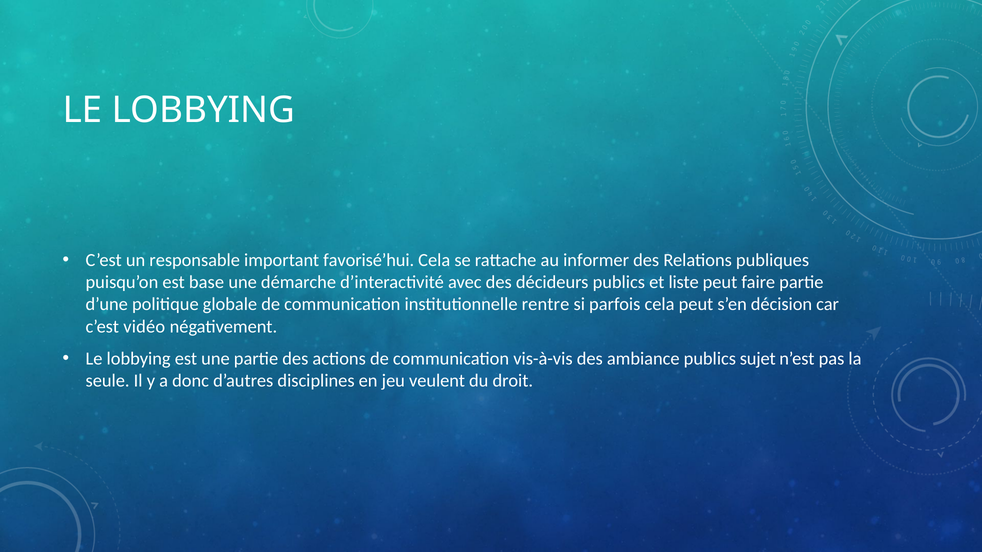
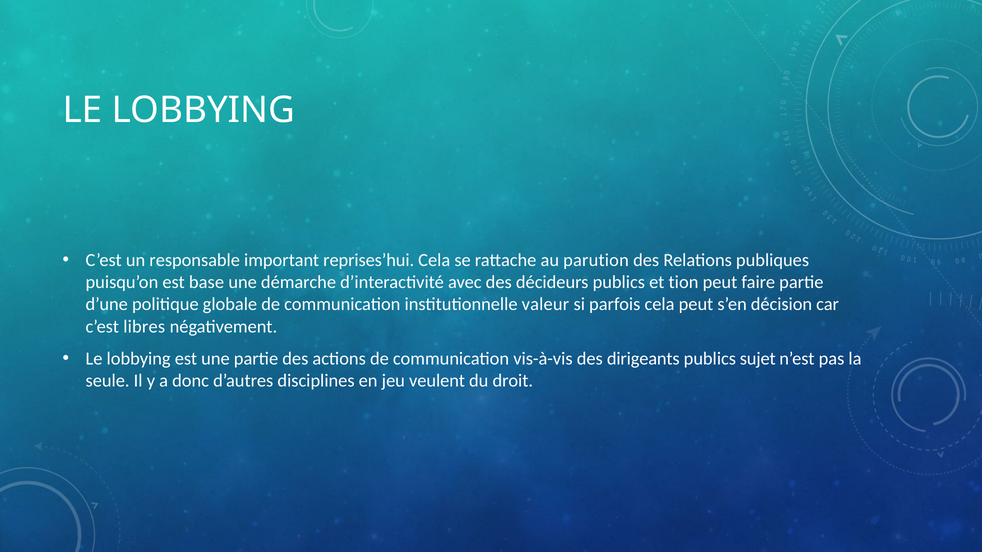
favorisé’hui: favorisé’hui -> reprises’hui
informer: informer -> parution
liste: liste -> tion
rentre: rentre -> valeur
vidéo: vidéo -> libres
ambiance: ambiance -> dirigeants
